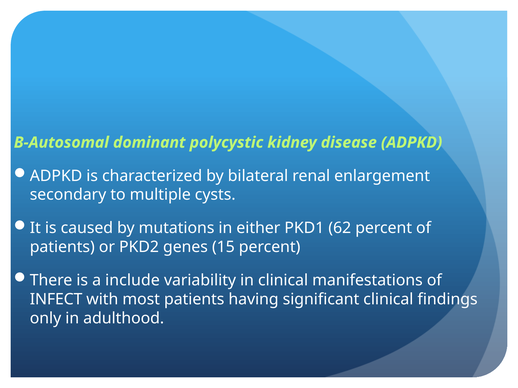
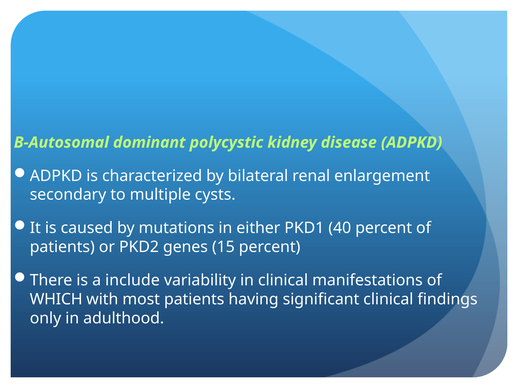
62: 62 -> 40
INFECT: INFECT -> WHICH
